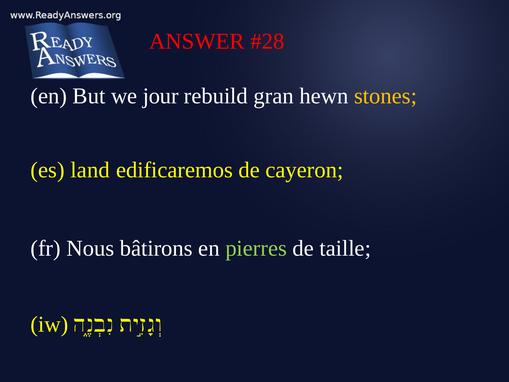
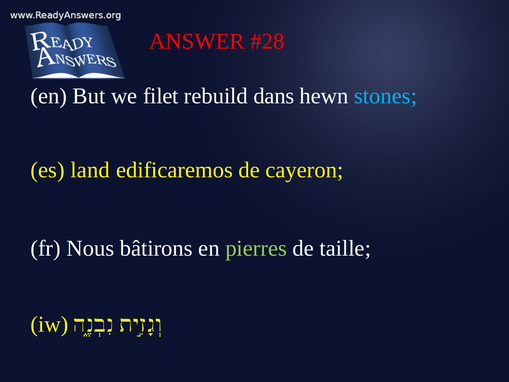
jour: jour -> filet
gran: gran -> dans
stones colour: yellow -> light blue
